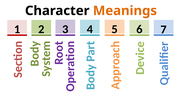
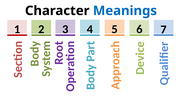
Meanings colour: orange -> blue
